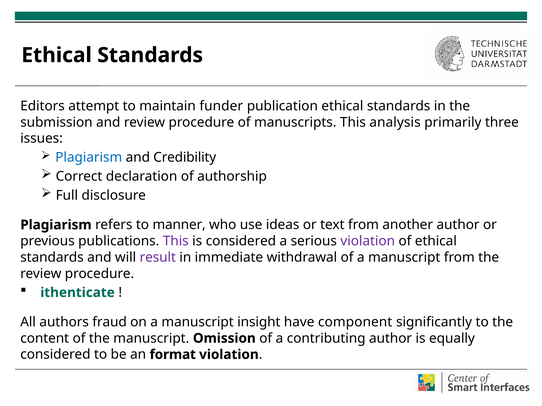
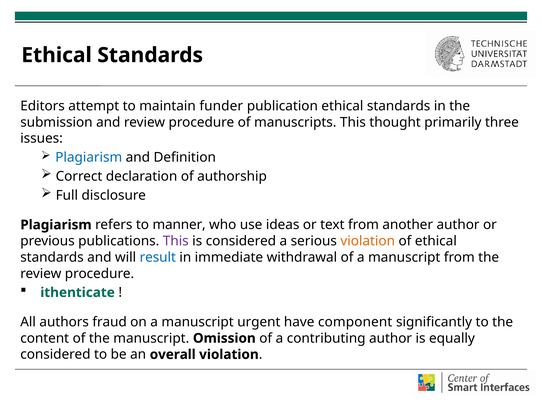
analysis: analysis -> thought
Credibility: Credibility -> Definition
violation at (368, 241) colour: purple -> orange
result colour: purple -> blue
insight: insight -> urgent
format: format -> overall
